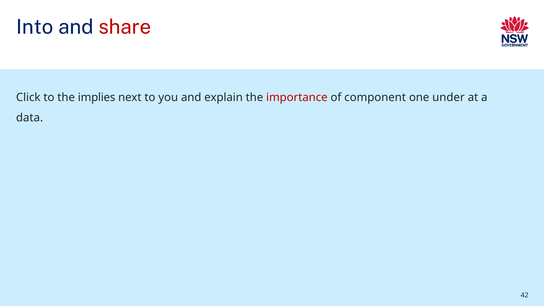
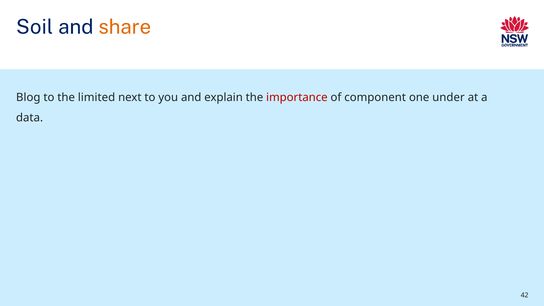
Into: Into -> Soil
share colour: red -> orange
Click: Click -> Blog
implies: implies -> limited
